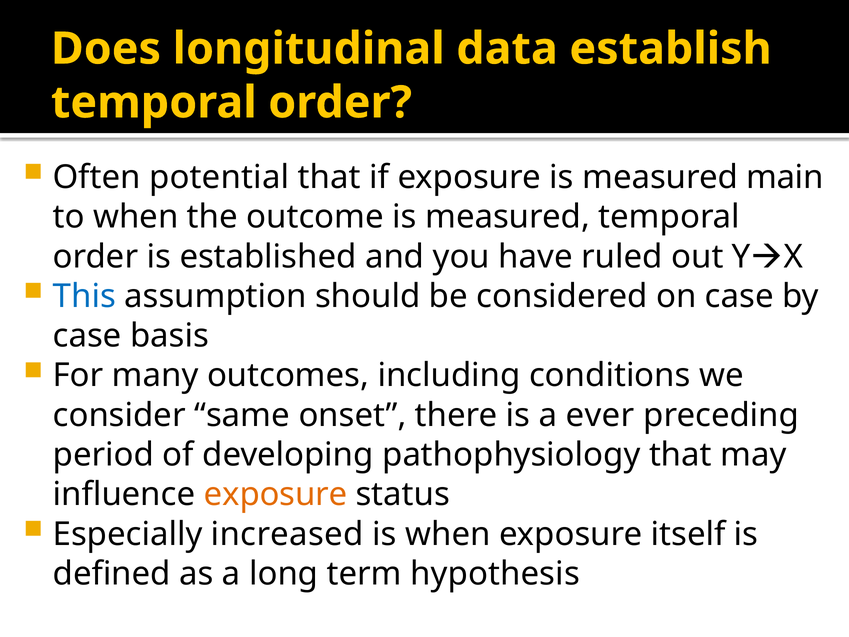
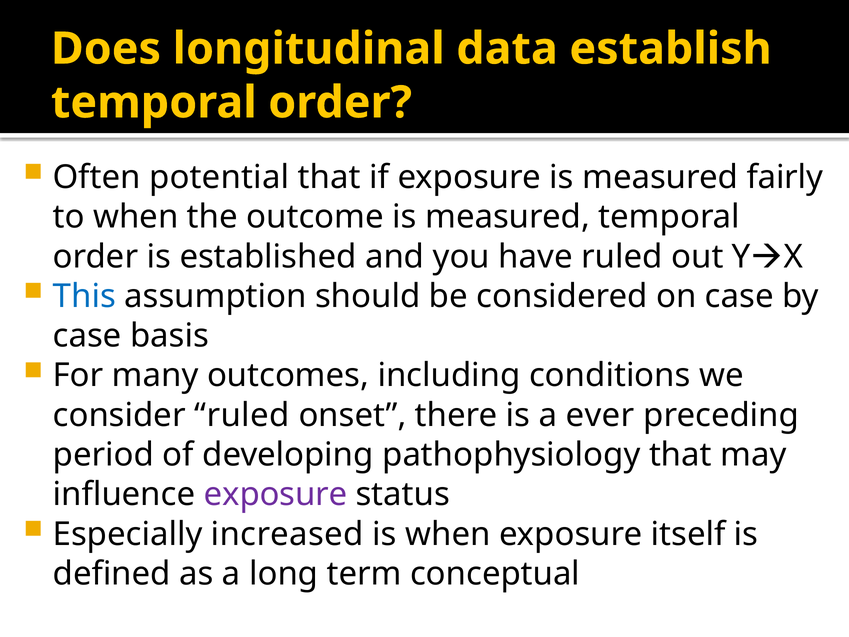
main: main -> fairly
consider same: same -> ruled
exposure at (276, 494) colour: orange -> purple
hypothesis: hypothesis -> conceptual
